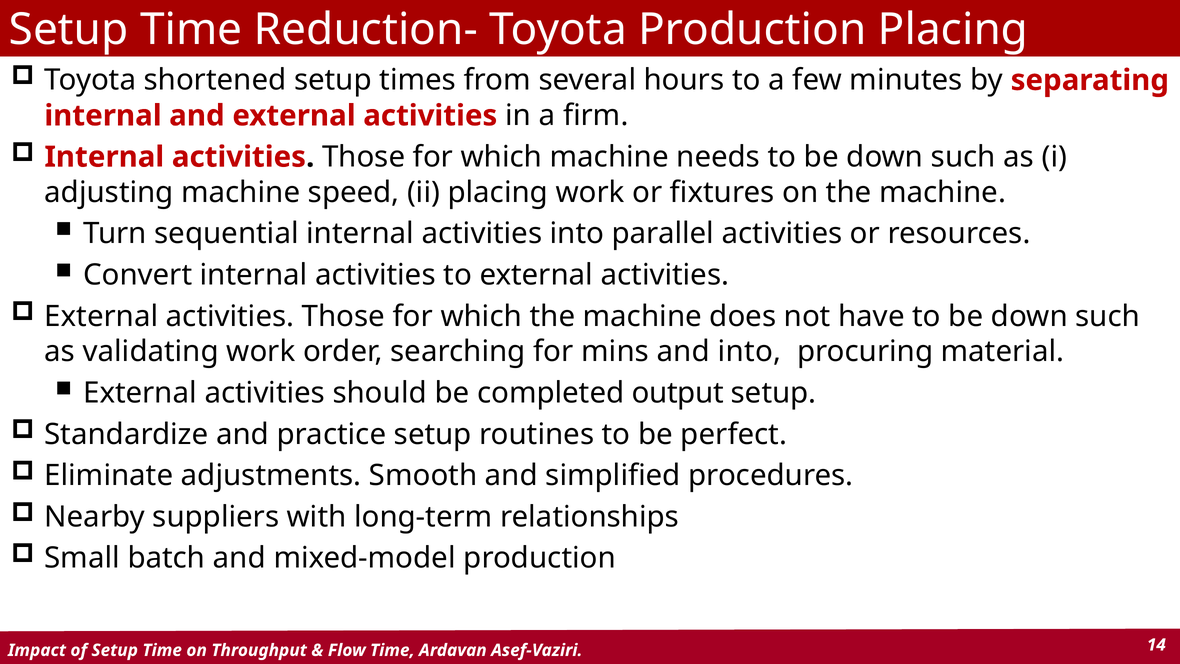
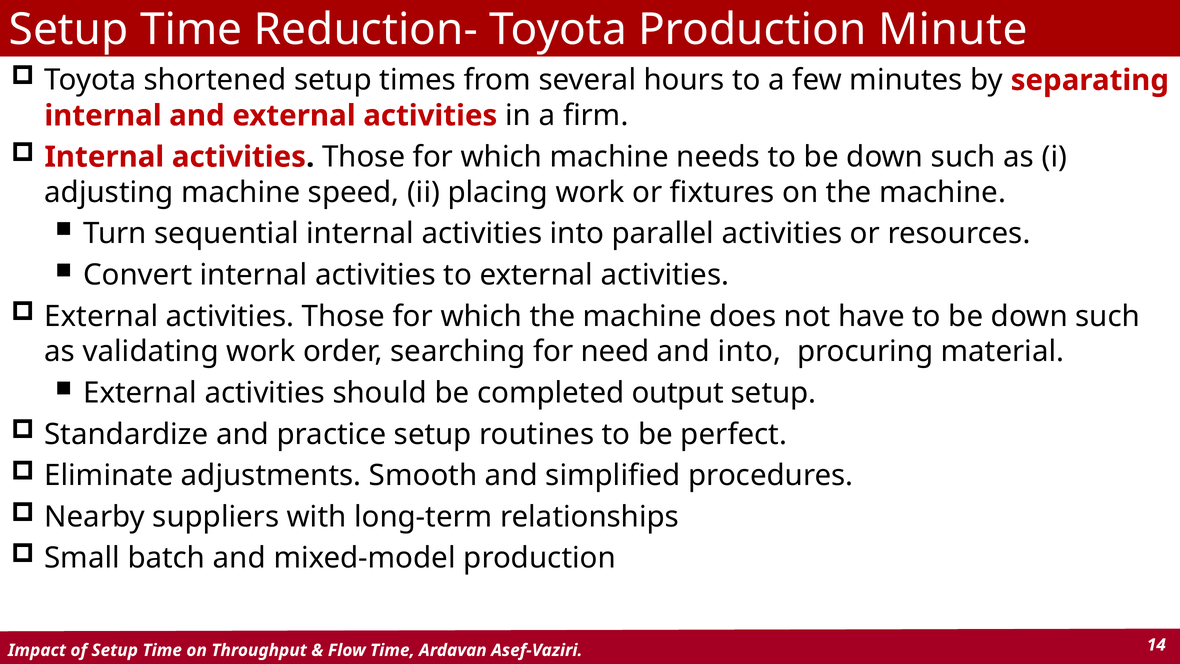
Production Placing: Placing -> Minute
mins: mins -> need
